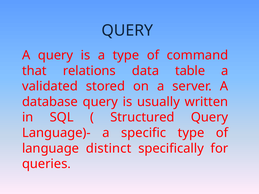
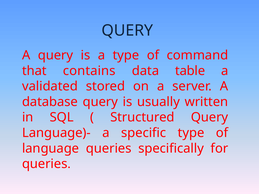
relations: relations -> contains
language distinct: distinct -> queries
